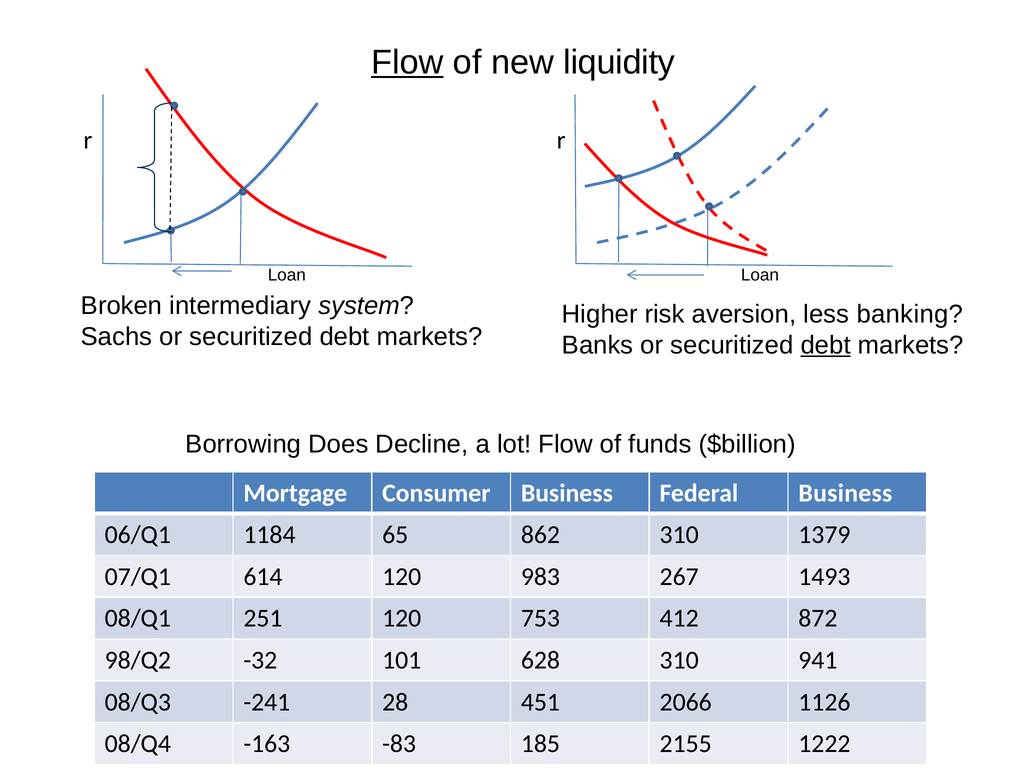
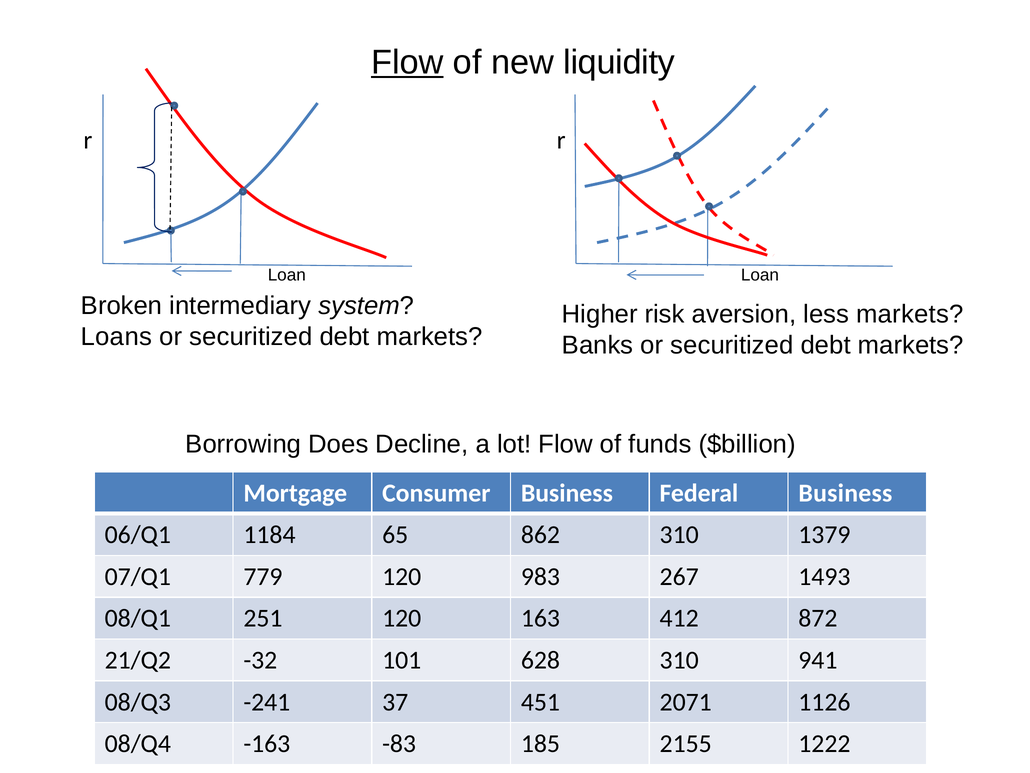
less banking: banking -> markets
Sachs: Sachs -> Loans
debt at (826, 345) underline: present -> none
614: 614 -> 779
753: 753 -> 163
98/Q2: 98/Q2 -> 21/Q2
28: 28 -> 37
2066: 2066 -> 2071
